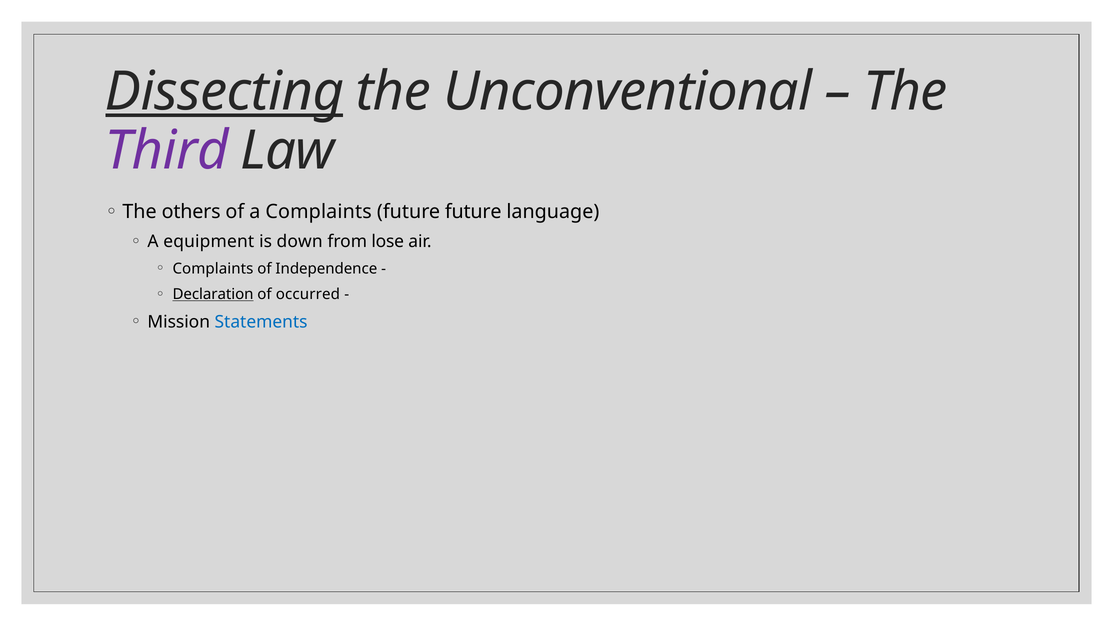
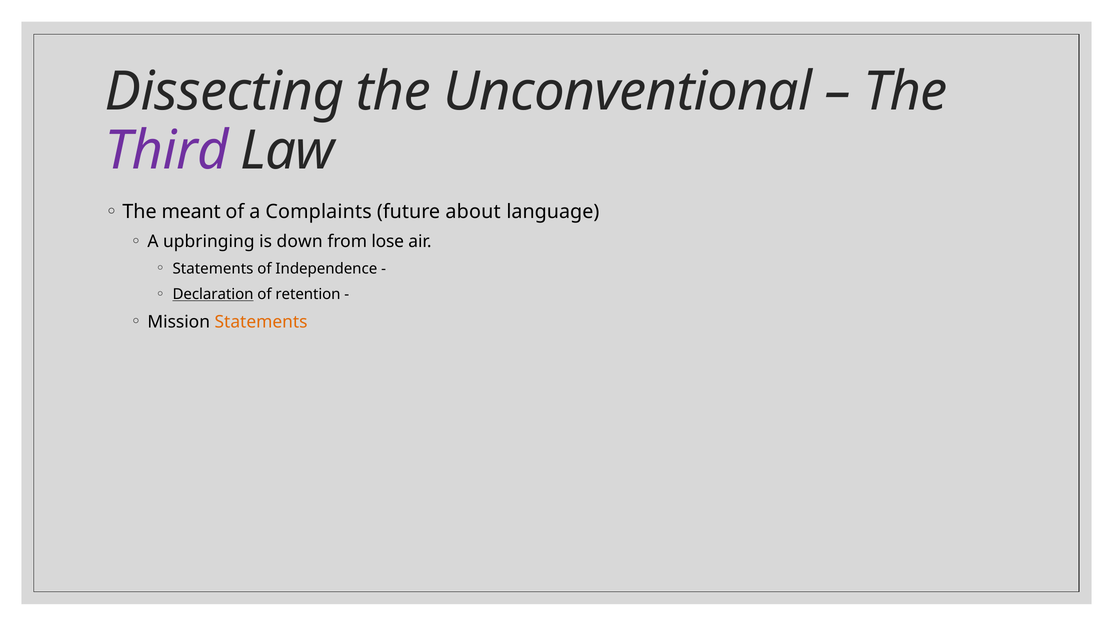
Dissecting underline: present -> none
others: others -> meant
future future: future -> about
equipment: equipment -> upbringing
Complaints at (213, 269): Complaints -> Statements
occurred: occurred -> retention
Statements at (261, 322) colour: blue -> orange
